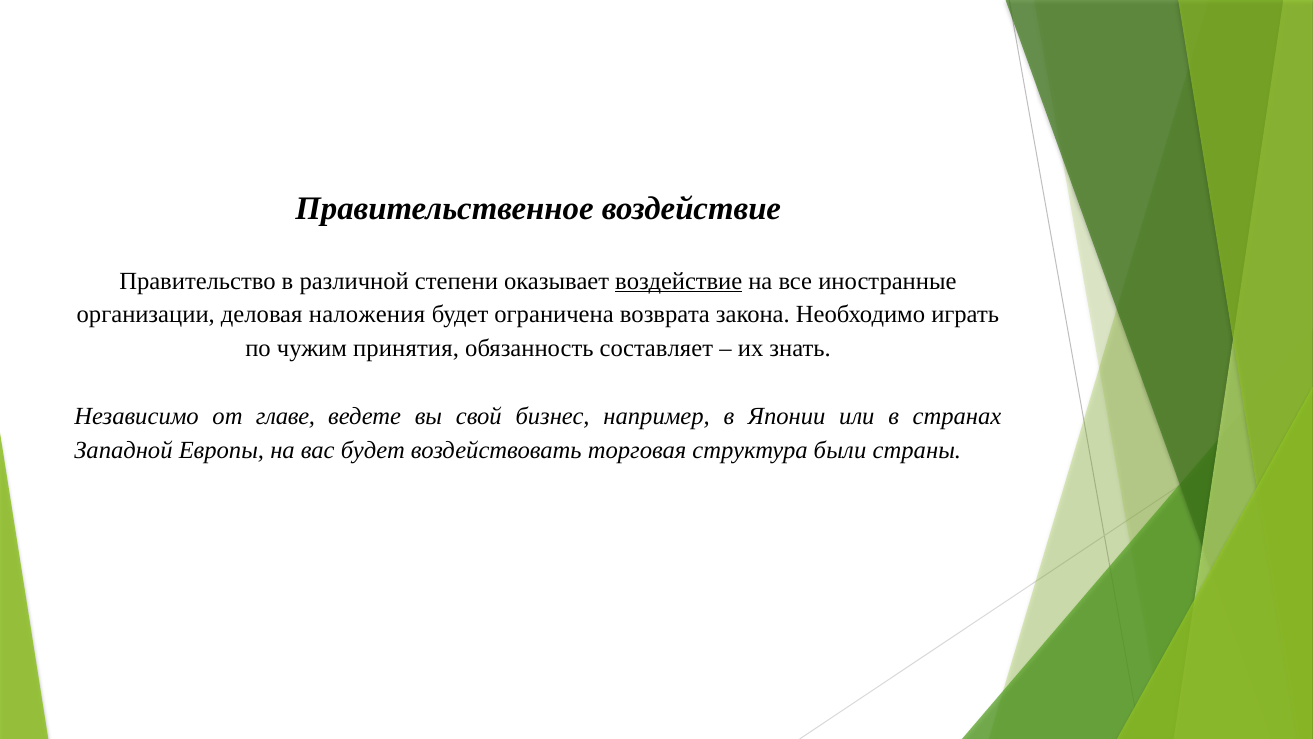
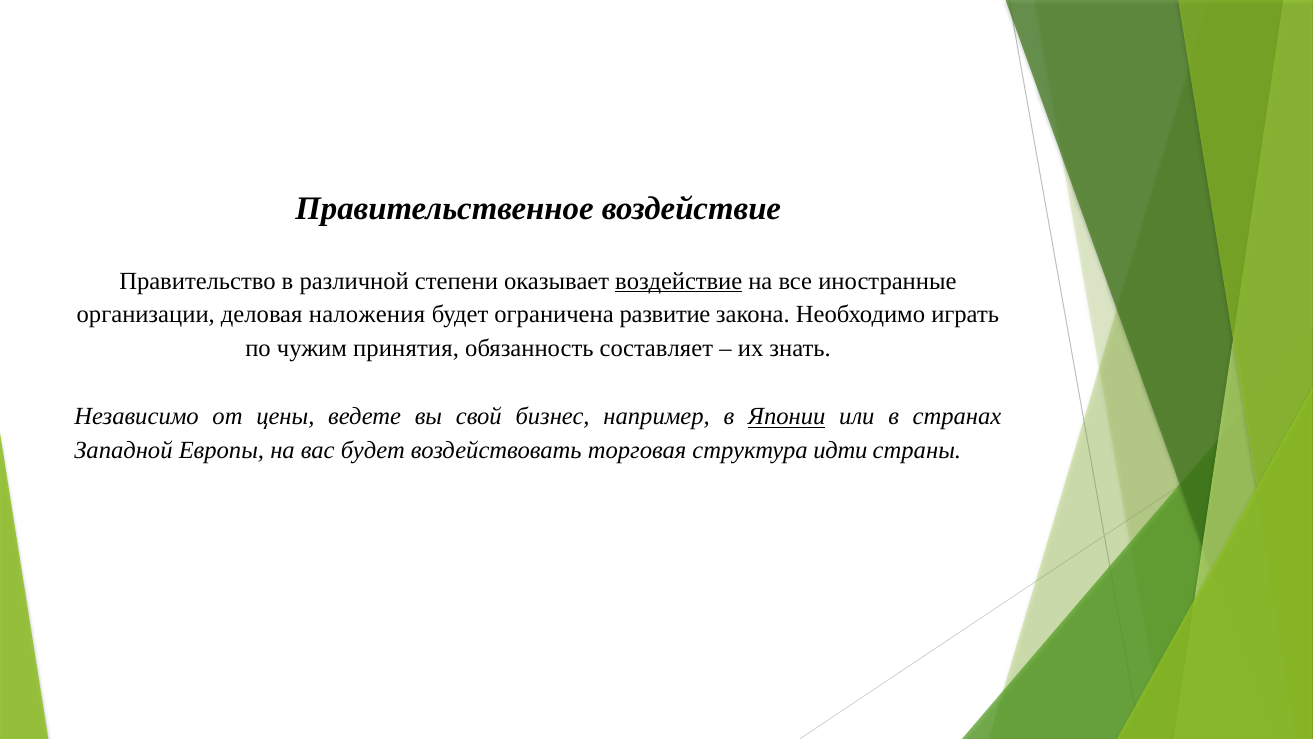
возврата: возврата -> развитие
главе: главе -> цены
Японии underline: none -> present
были: были -> идти
